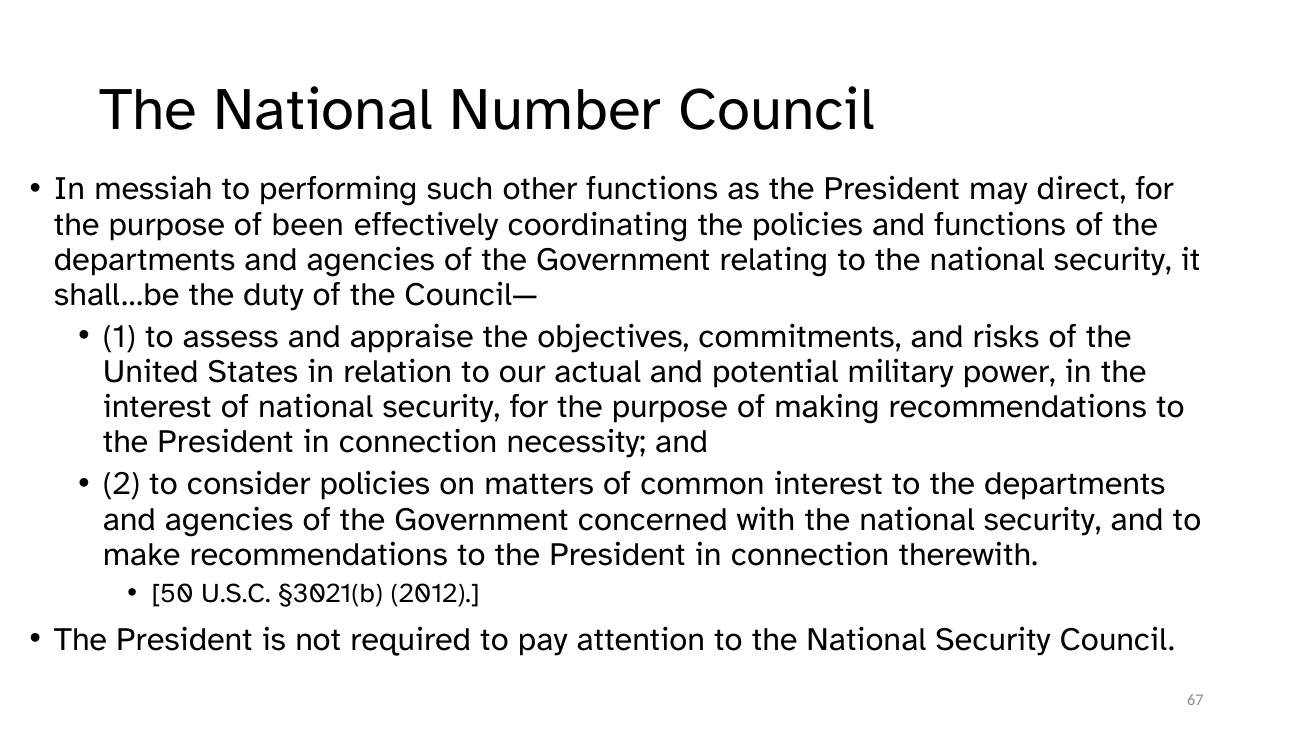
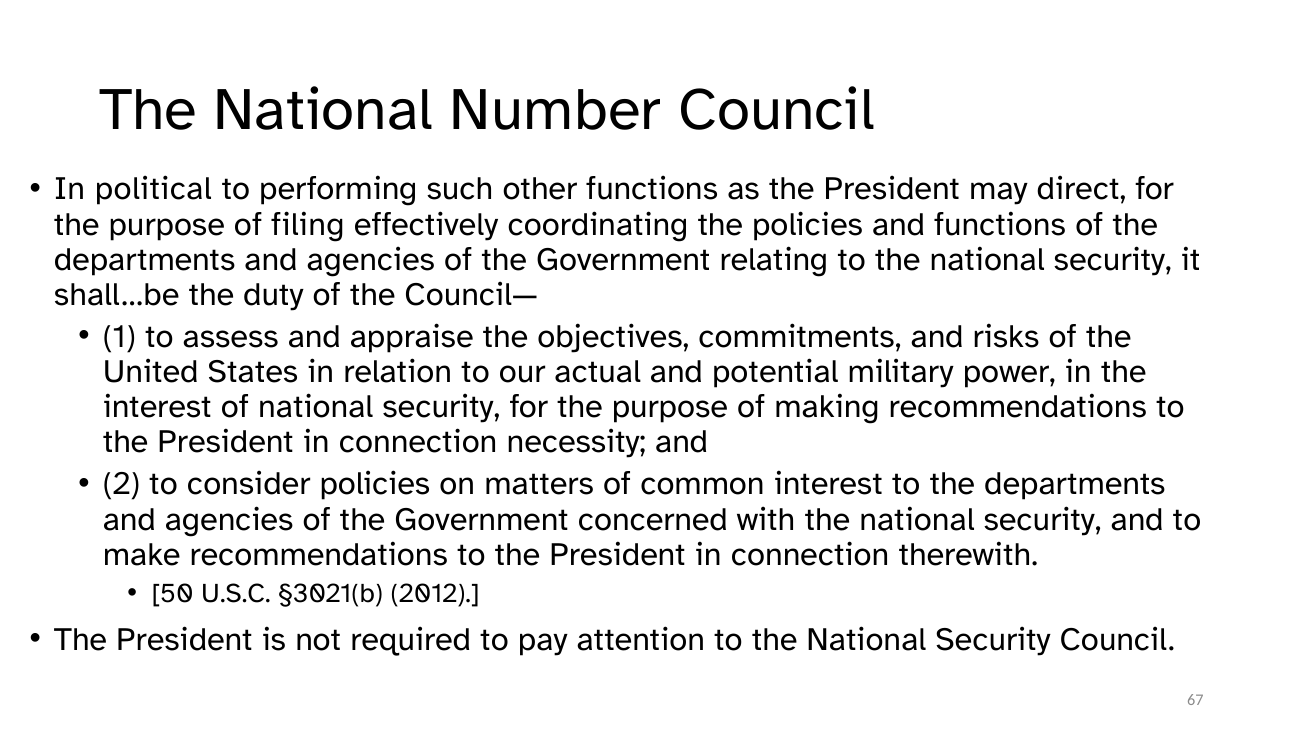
messiah: messiah -> political
been: been -> filing
